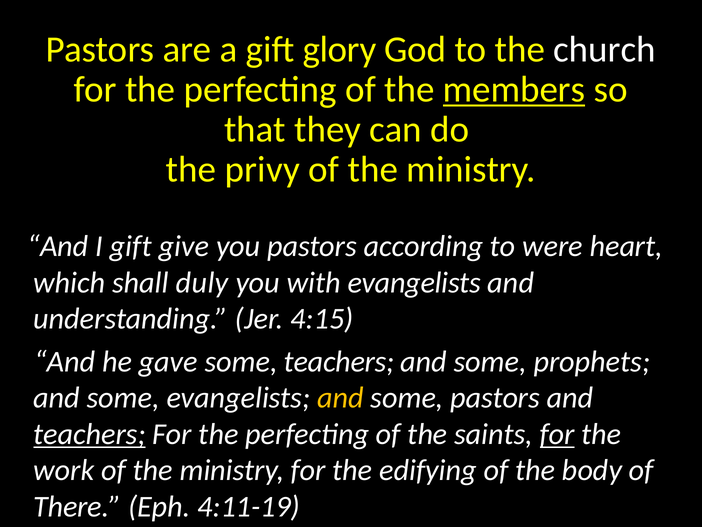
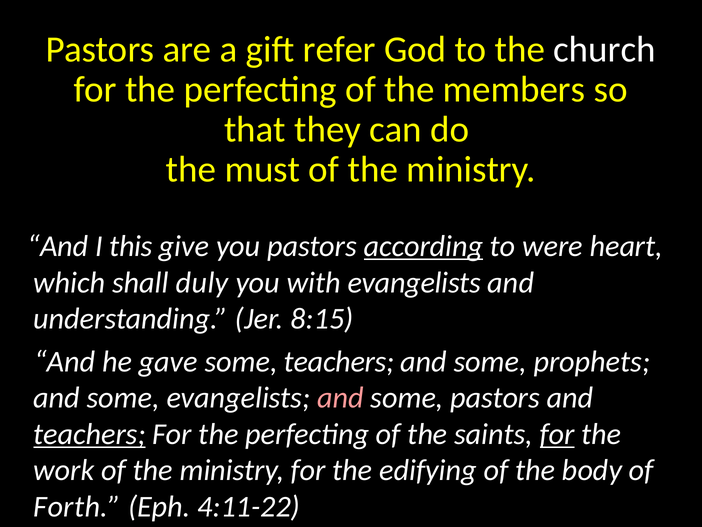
glory: glory -> refer
members underline: present -> none
privy: privy -> must
I gift: gift -> this
according underline: none -> present
4:15: 4:15 -> 8:15
and at (340, 397) colour: yellow -> pink
There: There -> Forth
4:11-19: 4:11-19 -> 4:11-22
